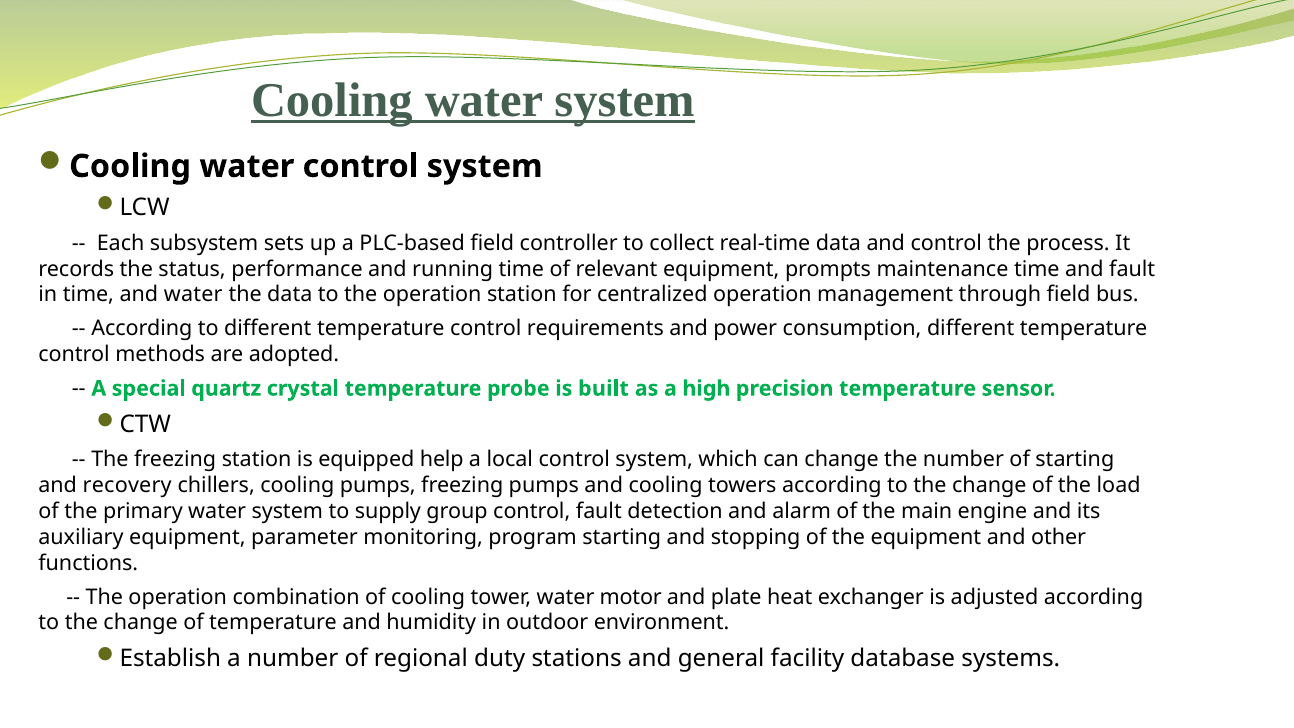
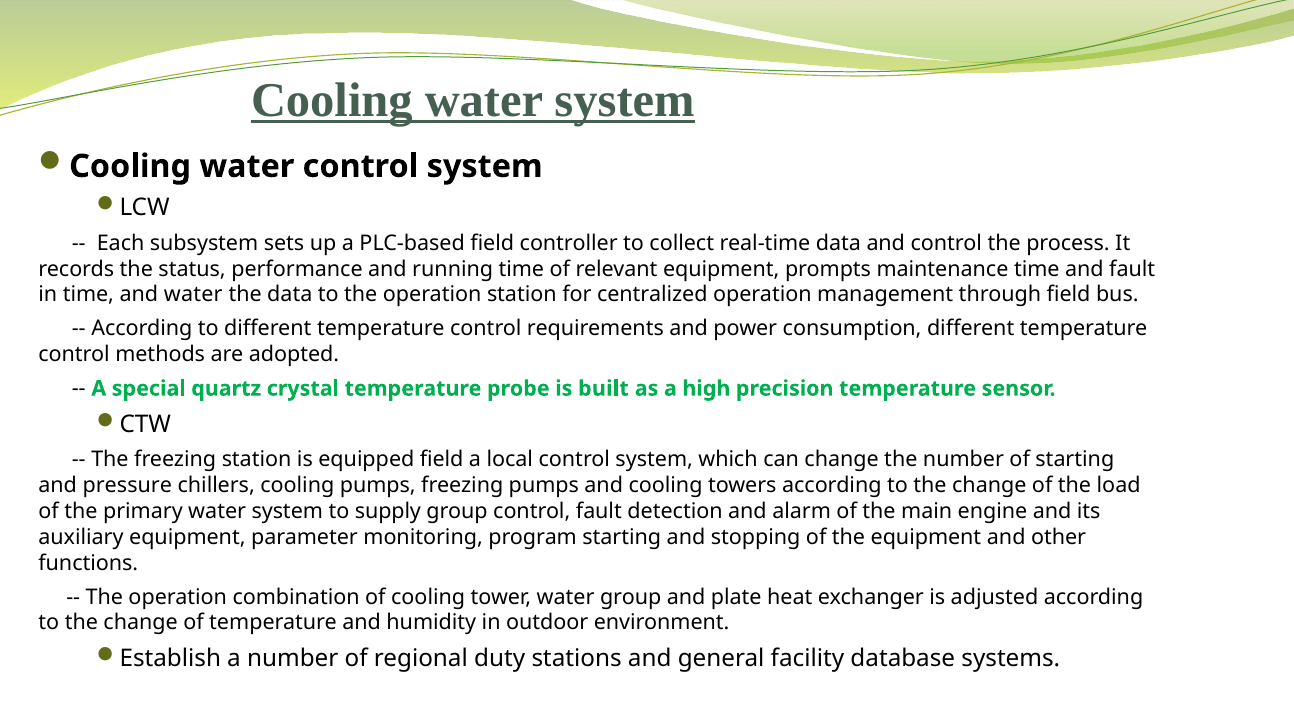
equipped help: help -> field
recovery: recovery -> pressure
water motor: motor -> group
